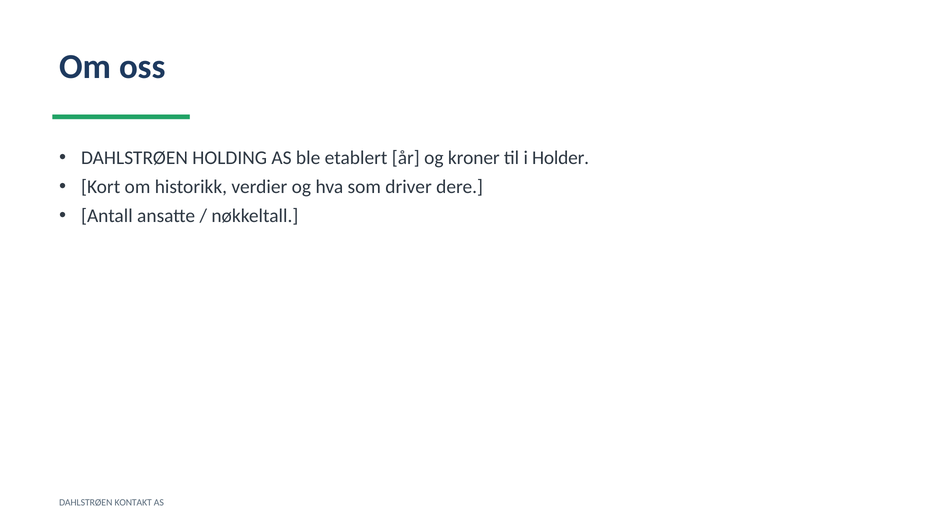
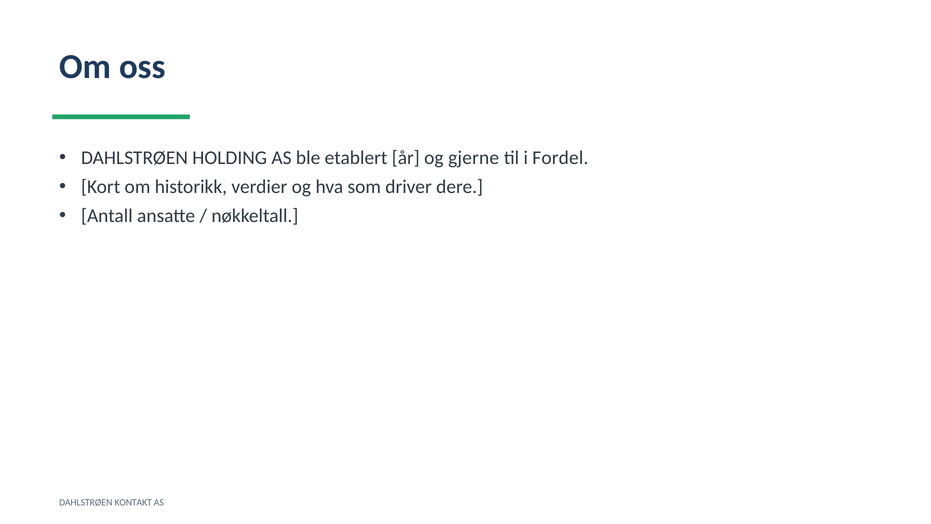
kroner: kroner -> gjerne
Holder: Holder -> Fordel
